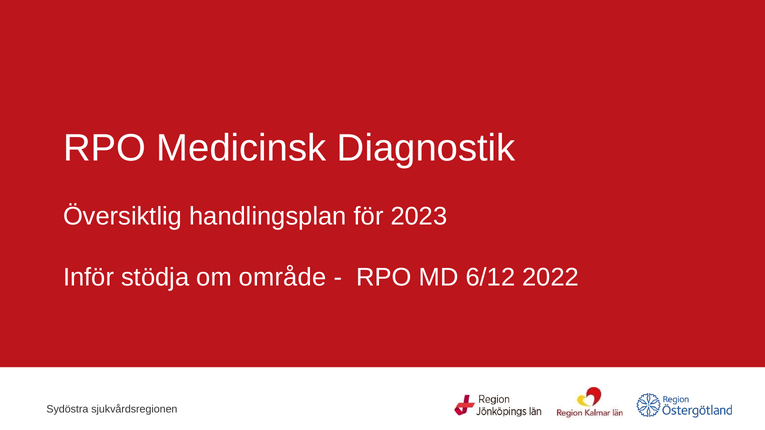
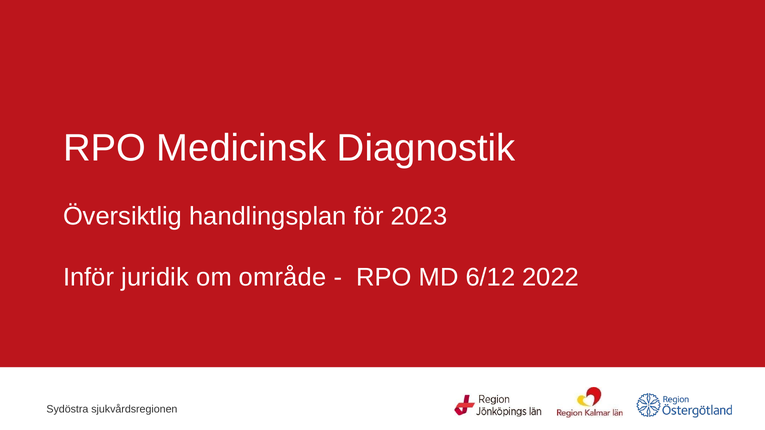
stödja: stödja -> juridik
